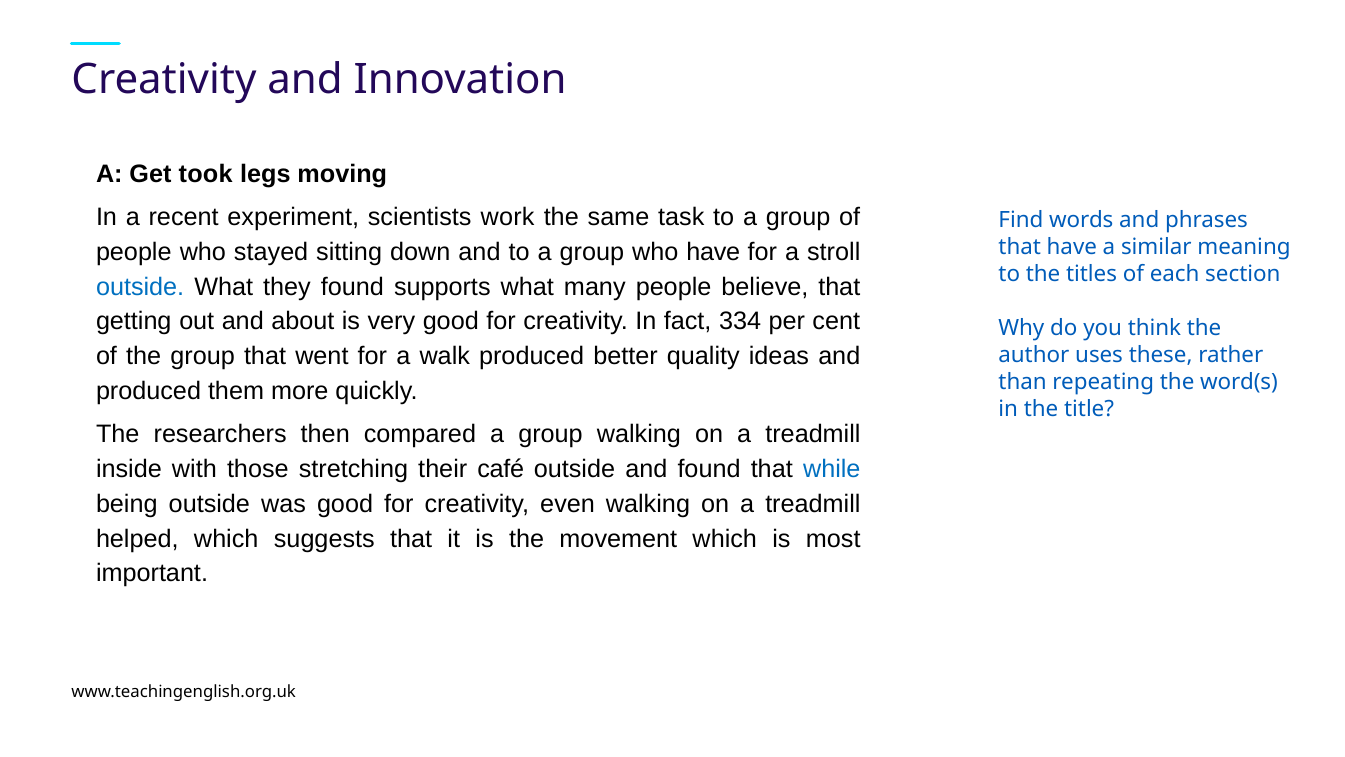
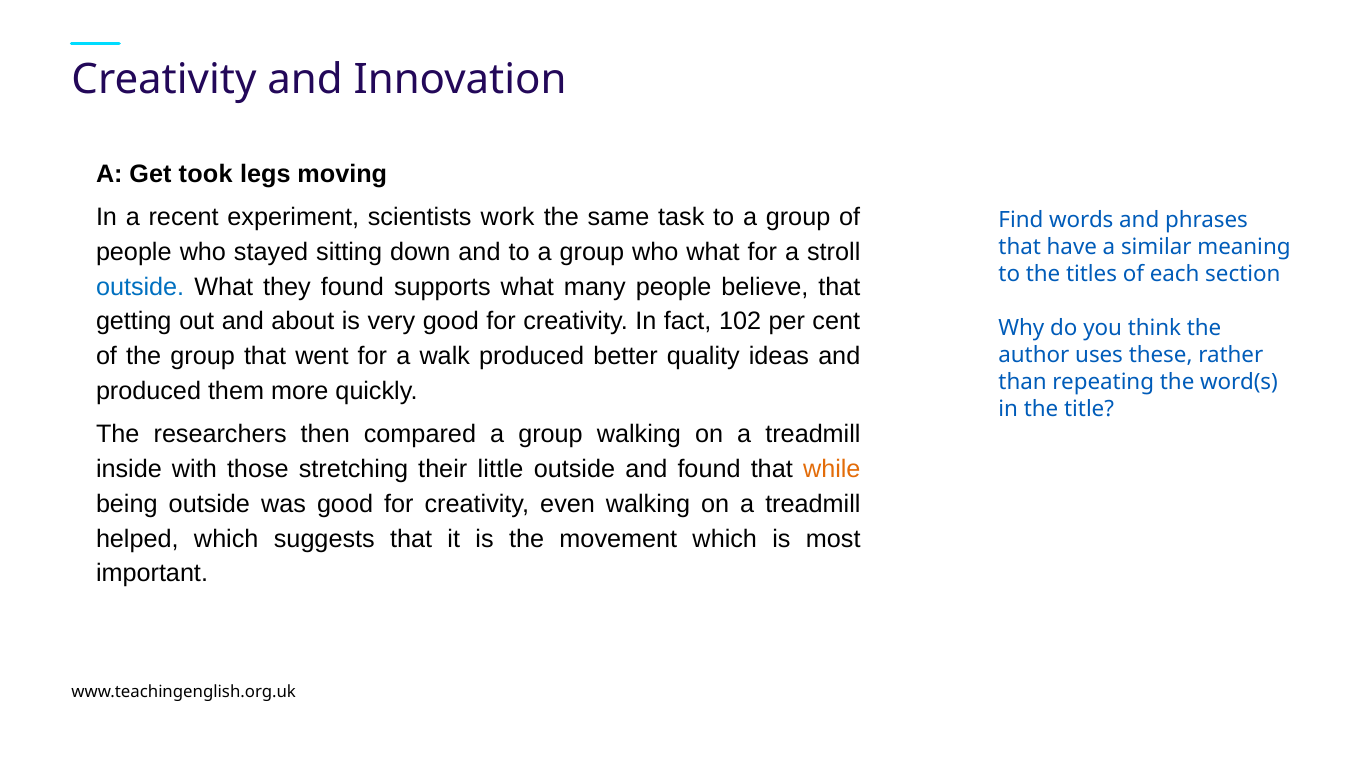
who have: have -> what
334: 334 -> 102
café: café -> little
while colour: blue -> orange
